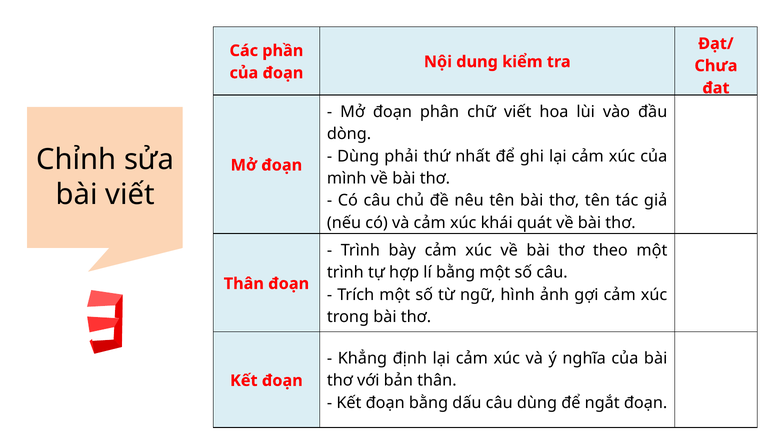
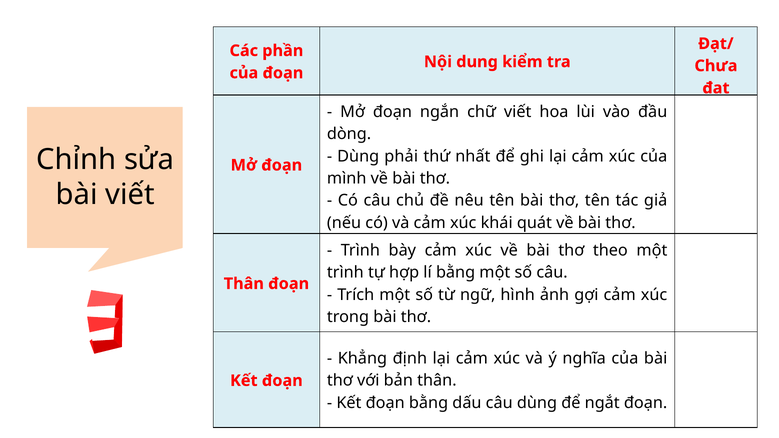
phân: phân -> ngắn
